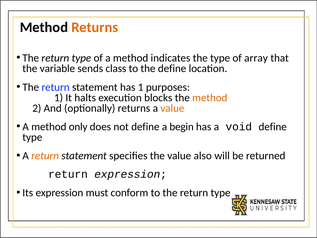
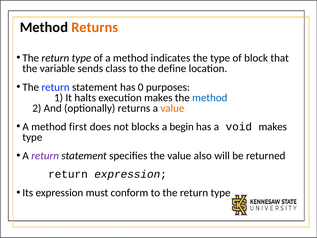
array: array -> block
has 1: 1 -> 0
execution blocks: blocks -> makes
method at (210, 98) colour: orange -> blue
only: only -> first
not define: define -> blocks
void define: define -> makes
return at (45, 156) colour: orange -> purple
